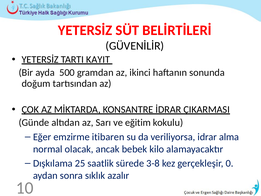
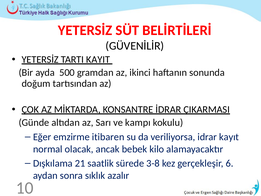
eğitim: eğitim -> kampı
alma: alma -> kayıt
25: 25 -> 21
0: 0 -> 6
